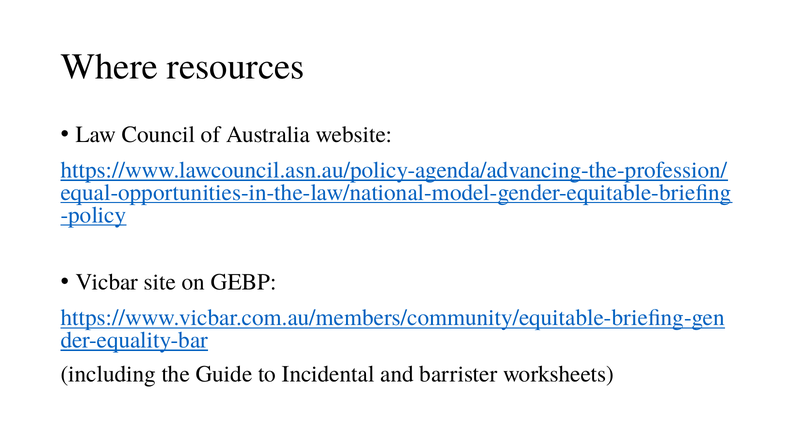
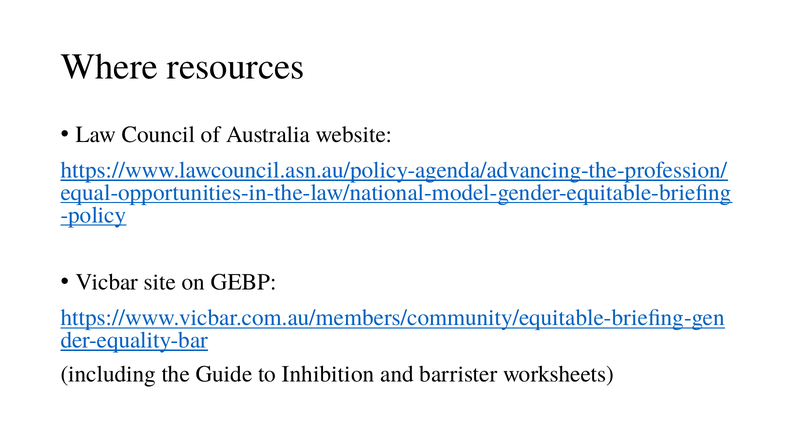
Incidental: Incidental -> Inhibition
